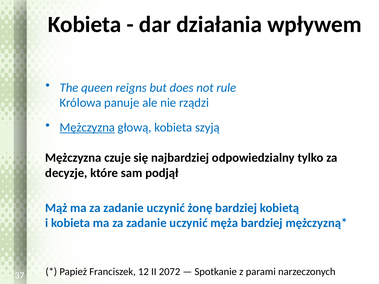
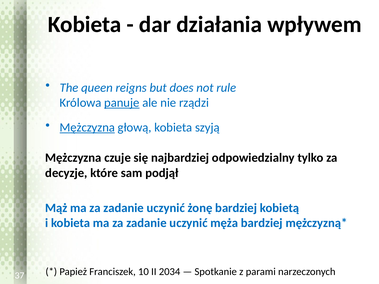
panuje underline: none -> present
12: 12 -> 10
2072: 2072 -> 2034
